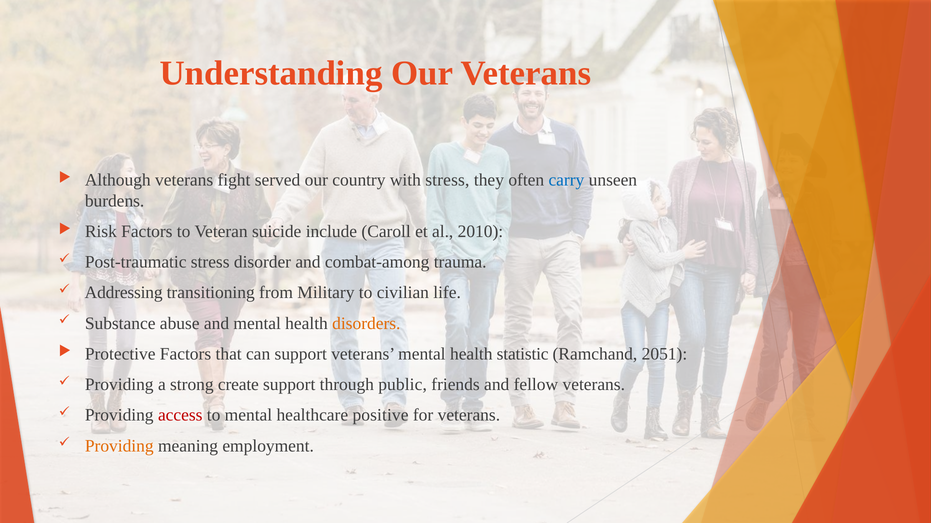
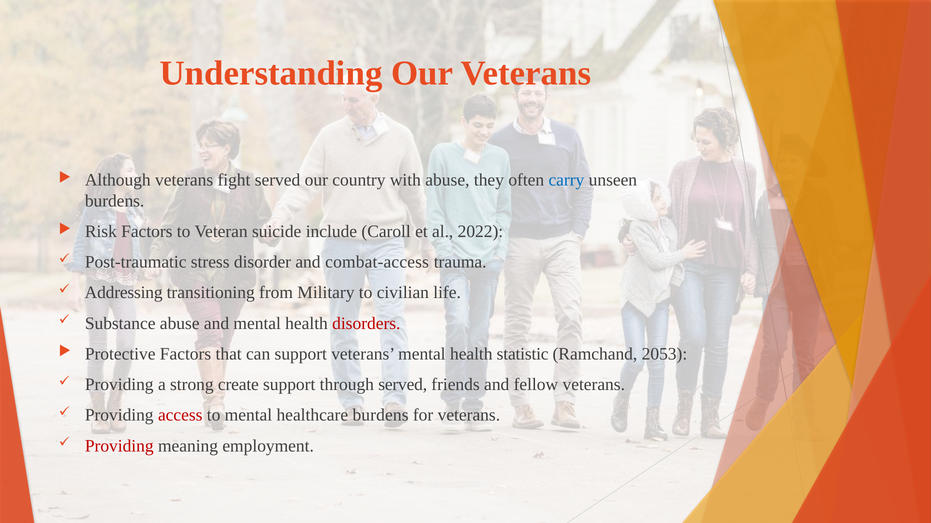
with stress: stress -> abuse
2010: 2010 -> 2022
combat-among: combat-among -> combat-access
disorders colour: orange -> red
2051: 2051 -> 2053
through public: public -> served
healthcare positive: positive -> burdens
Providing at (119, 446) colour: orange -> red
